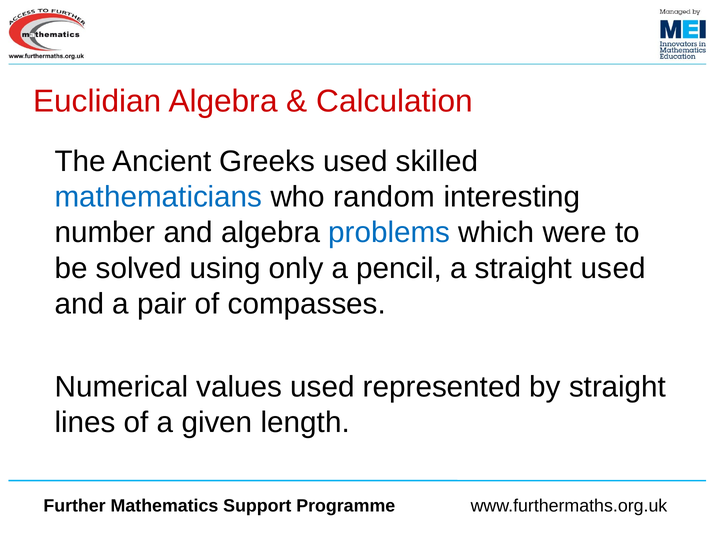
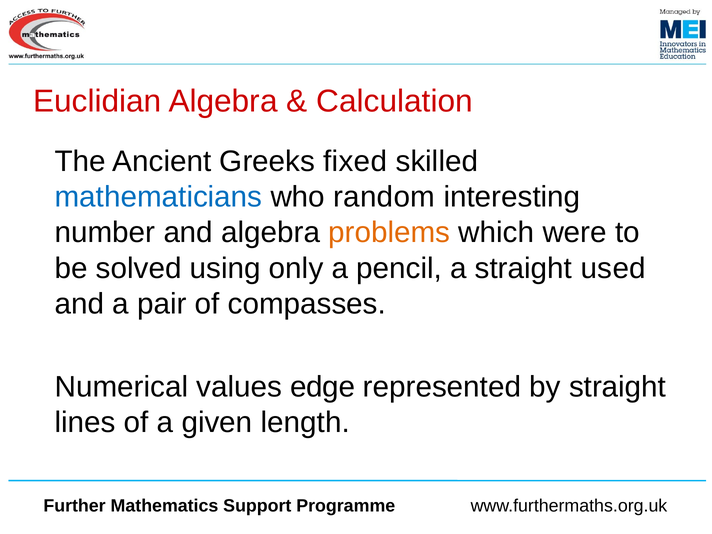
Greeks used: used -> fixed
problems colour: blue -> orange
values used: used -> edge
